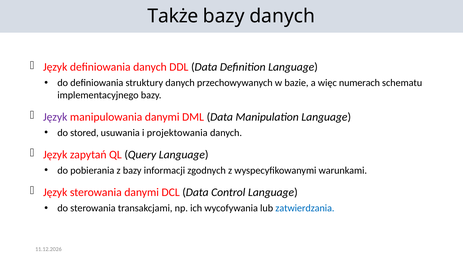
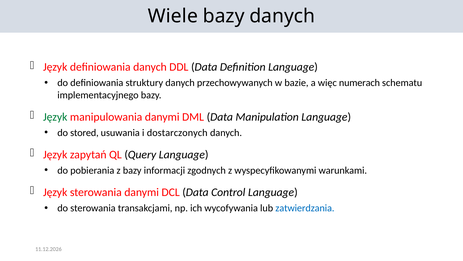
Także: Także -> Wiele
Język at (55, 117) colour: purple -> green
projektowania: projektowania -> dostarczonych
